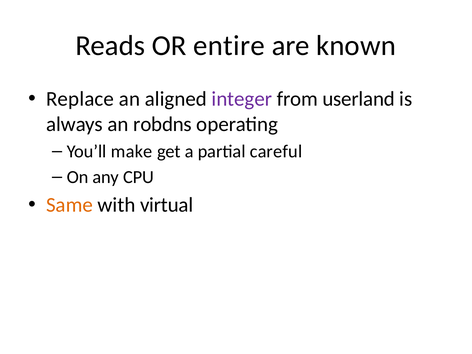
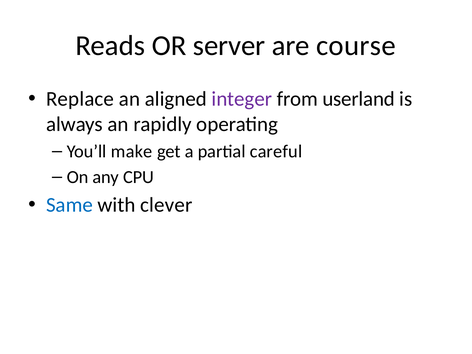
entire: entire -> server
known: known -> course
robdns: robdns -> rapidly
Same colour: orange -> blue
virtual: virtual -> clever
